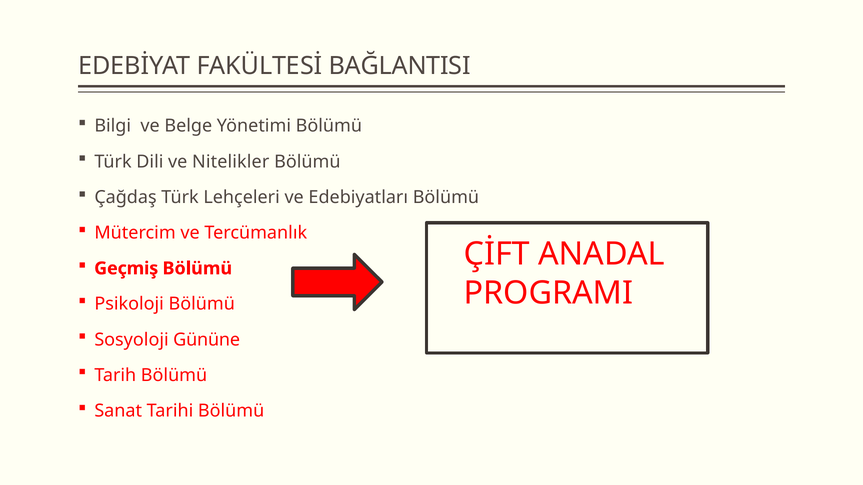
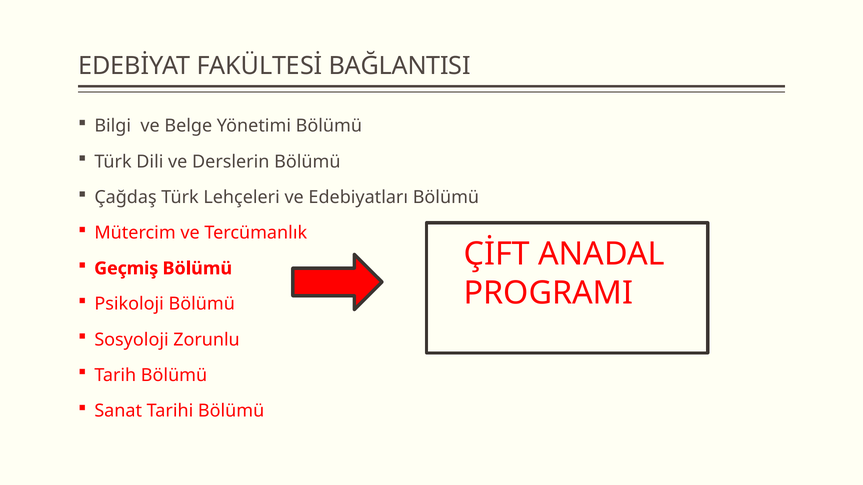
Nitelikler: Nitelikler -> Derslerin
Gününe: Gününe -> Zorunlu
